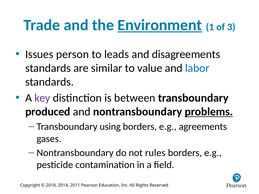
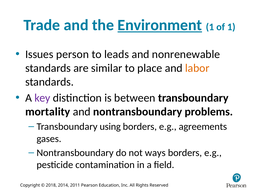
of 3: 3 -> 1
disagreements: disagreements -> nonrenewable
value: value -> place
labor colour: blue -> orange
produced: produced -> mortality
problems underline: present -> none
rules: rules -> ways
